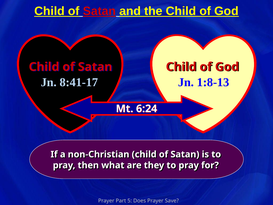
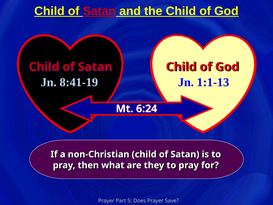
8:41-17: 8:41-17 -> 8:41-19
1:8-13: 1:8-13 -> 1:1-13
